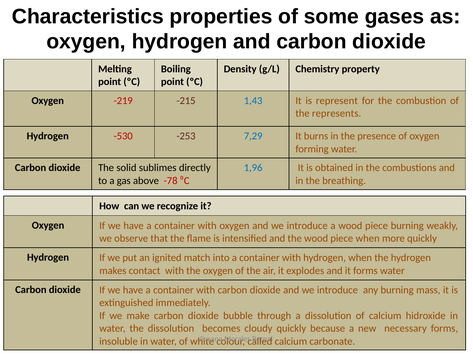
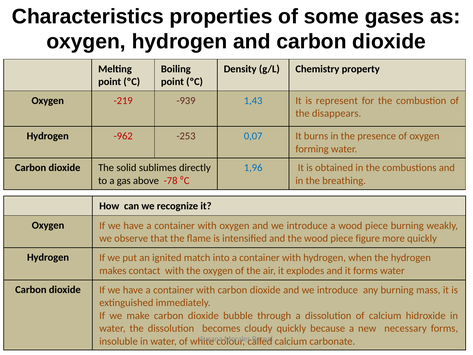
-215: -215 -> -939
represents: represents -> disappears
-530: -530 -> -962
7,29: 7,29 -> 0,07
piece when: when -> figure
